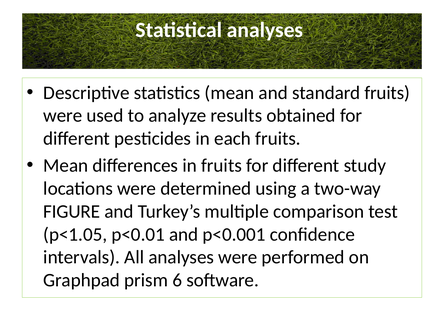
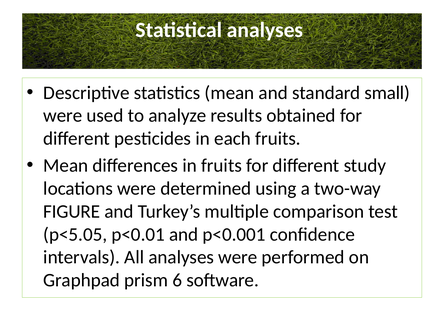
standard fruits: fruits -> small
p<1.05: p<1.05 -> p<5.05
